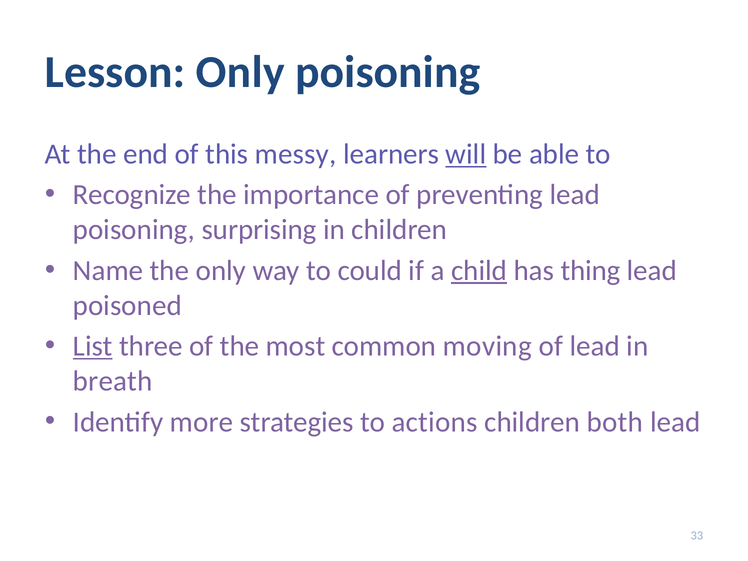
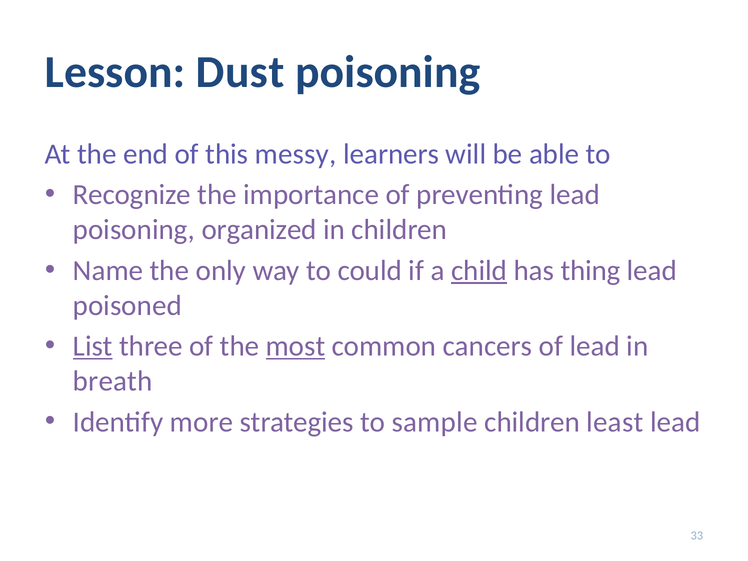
Lesson Only: Only -> Dust
will underline: present -> none
surprising: surprising -> organized
most underline: none -> present
moving: moving -> cancers
actions: actions -> sample
both: both -> least
